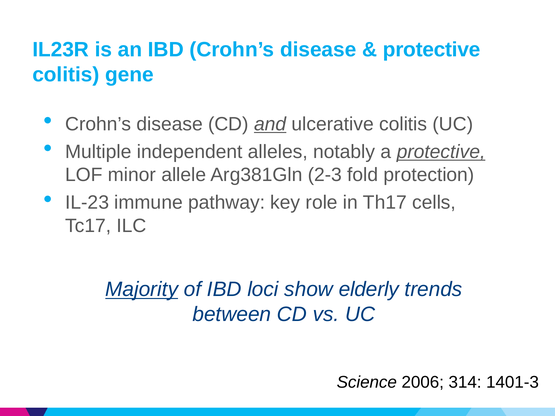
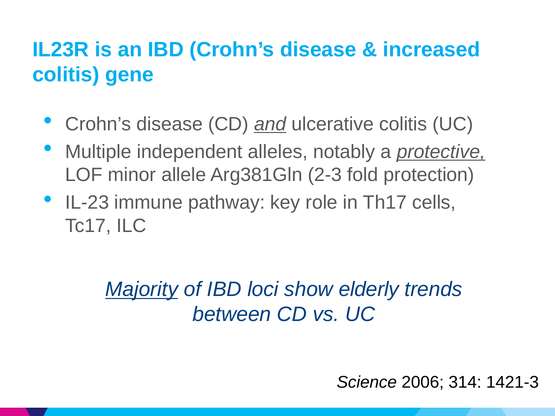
protective at (432, 50): protective -> increased
1401-3: 1401-3 -> 1421-3
